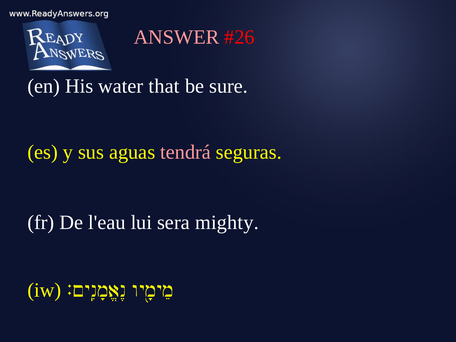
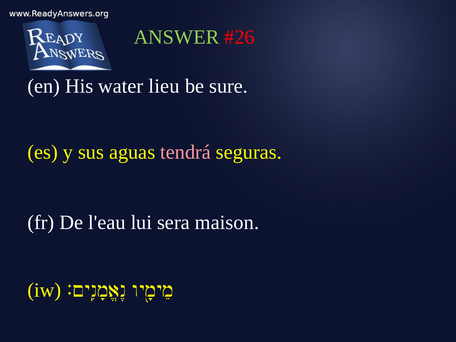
ANSWER colour: pink -> light green
that: that -> lieu
mighty: mighty -> maison
